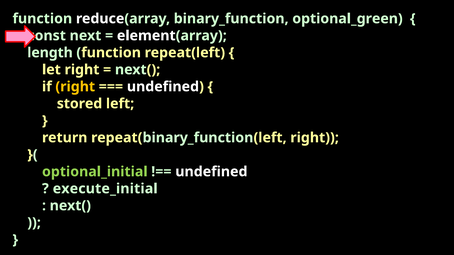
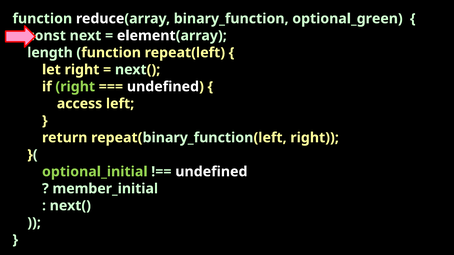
right at (75, 87) colour: yellow -> light green
stored: stored -> access
execute_initial: execute_initial -> member_initial
